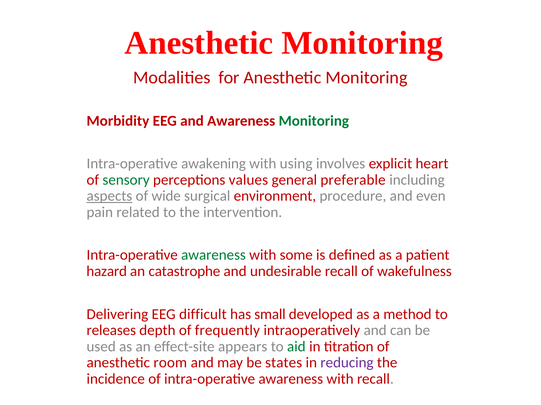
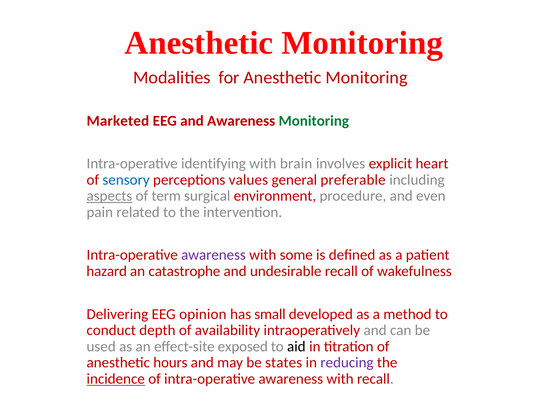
Morbidity: Morbidity -> Marketed
awakening: awakening -> identifying
using: using -> brain
sensory colour: green -> blue
wide: wide -> term
awareness at (213, 256) colour: green -> purple
difficult: difficult -> opinion
releases: releases -> conduct
frequently: frequently -> availability
appears: appears -> exposed
aid colour: green -> black
room: room -> hours
incidence underline: none -> present
